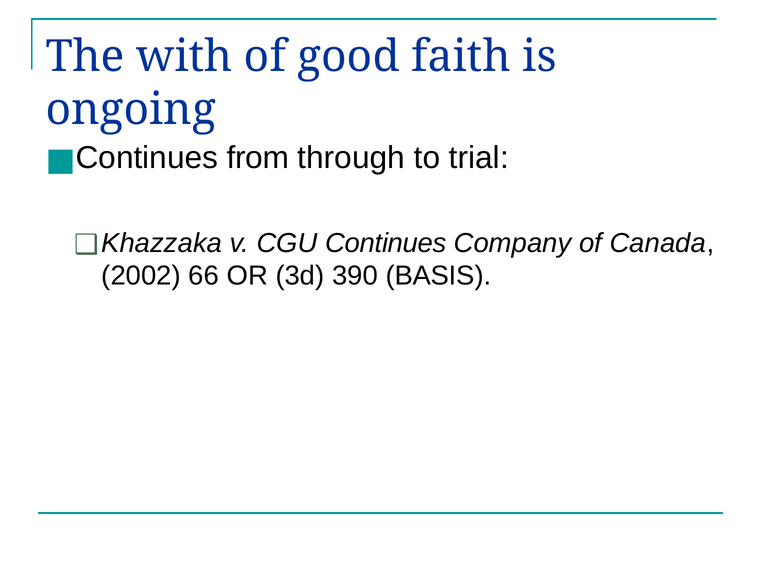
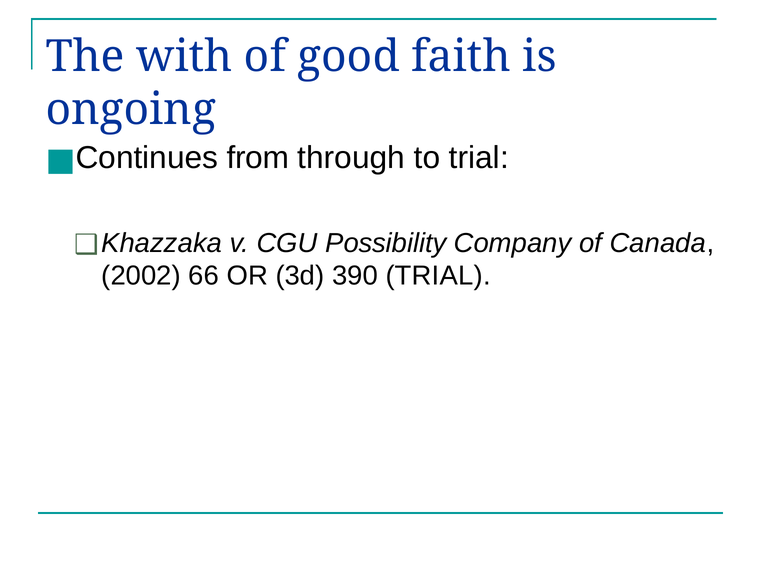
CGU Continues: Continues -> Possibility
390 BASIS: BASIS -> TRIAL
